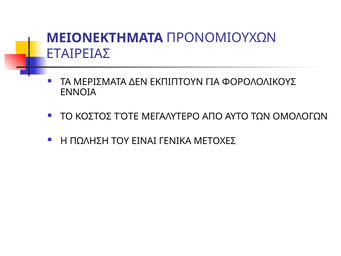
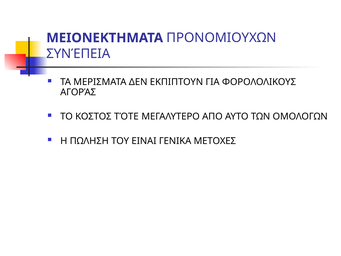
ΕΤΑΙΡΕΙΑΣ: ΕΤΑΙΡΕΙΑΣ -> ΣΥΝΈΠΕΙΑ
ΕΝΝΟΙΑ: ΕΝΝΟΙΑ -> ΑΓΟΡΆΣ
